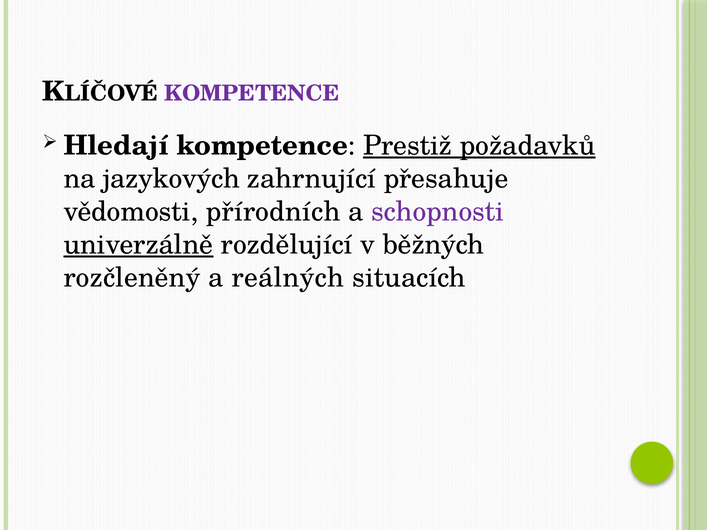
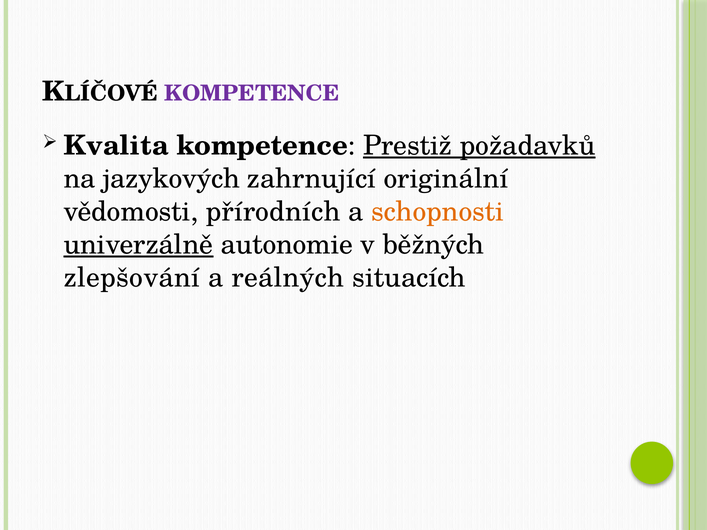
Hledají: Hledají -> Kvalita
přesahuje: přesahuje -> originální
schopnosti colour: purple -> orange
rozdělující: rozdělující -> autonomie
rozčleněný: rozčleněný -> zlepšování
